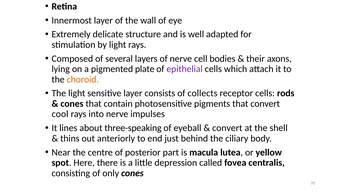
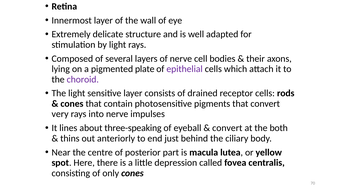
choroid colour: orange -> purple
collects: collects -> drained
cool: cool -> very
shell: shell -> both
